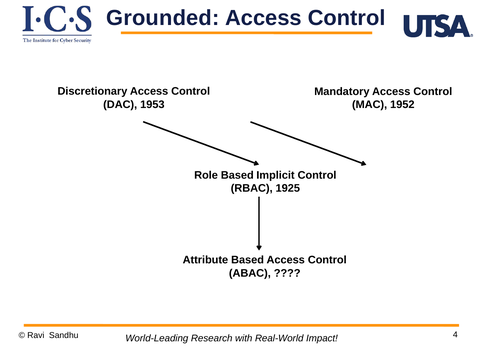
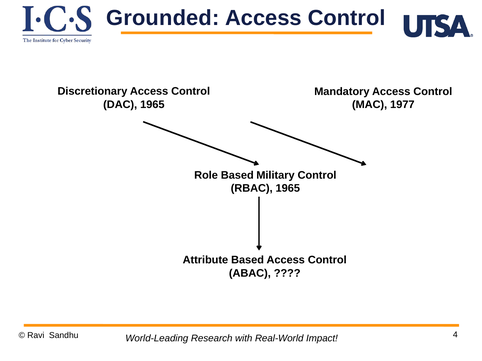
DAC 1953: 1953 -> 1965
1952: 1952 -> 1977
Implicit: Implicit -> Military
RBAC 1925: 1925 -> 1965
